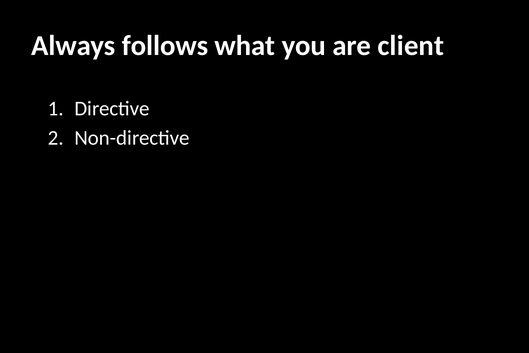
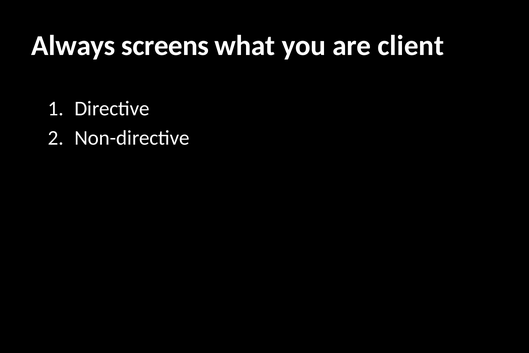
follows: follows -> screens
